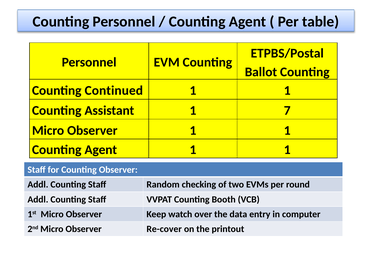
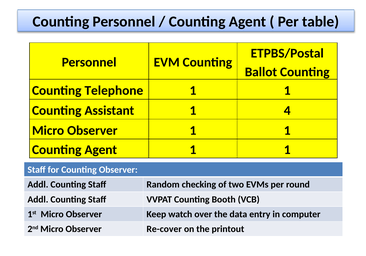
Continued: Continued -> Telephone
7: 7 -> 4
